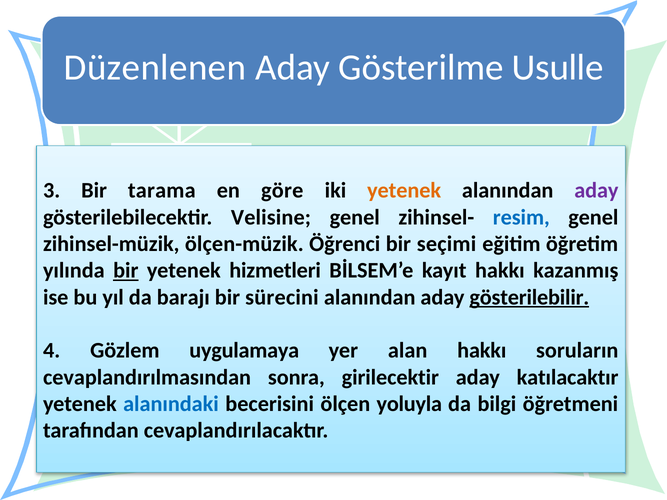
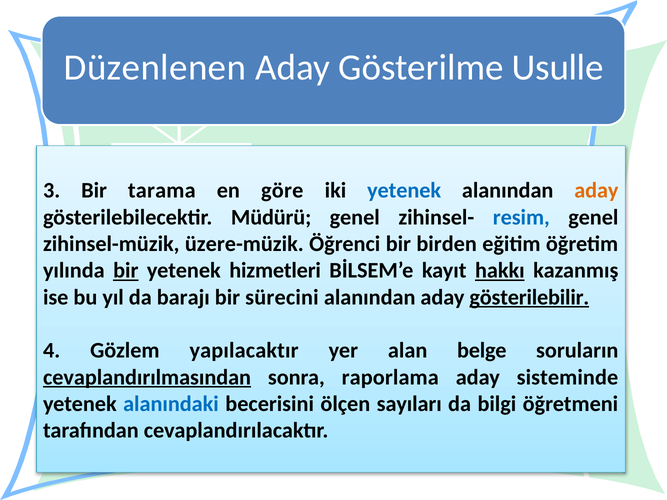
yetenek at (404, 191) colour: orange -> blue
aday at (596, 191) colour: purple -> orange
Velisine: Velisine -> Müdürü
ölçen-müzik: ölçen-müzik -> üzere-müzik
seçimi: seçimi -> birden
hakkı at (500, 271) underline: none -> present
uygulamaya: uygulamaya -> yapılacaktır
alan hakkı: hakkı -> belge
cevaplandırılmasından underline: none -> present
girilecektir: girilecektir -> raporlama
katılacaktır: katılacaktır -> sisteminde
yoluyla: yoluyla -> sayıları
